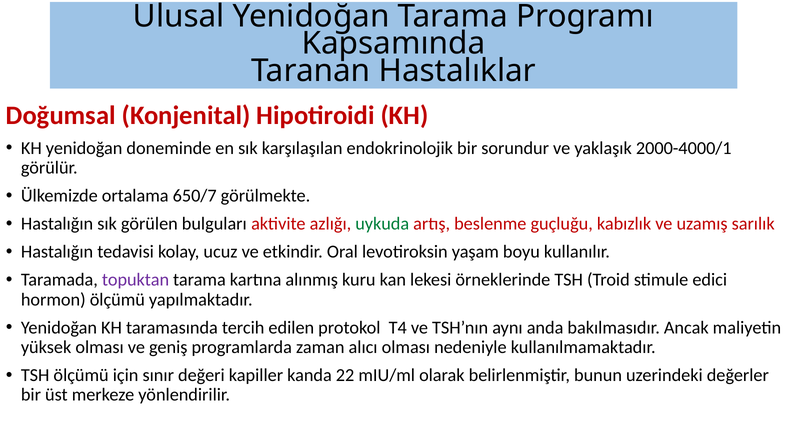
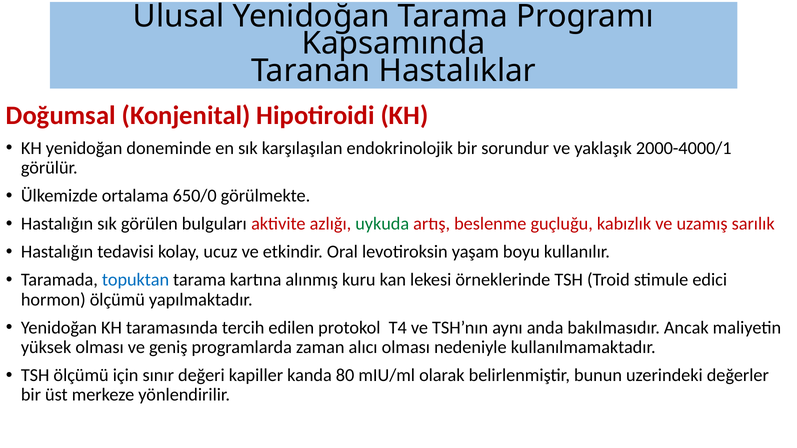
650/7: 650/7 -> 650/0
topuktan colour: purple -> blue
22: 22 -> 80
